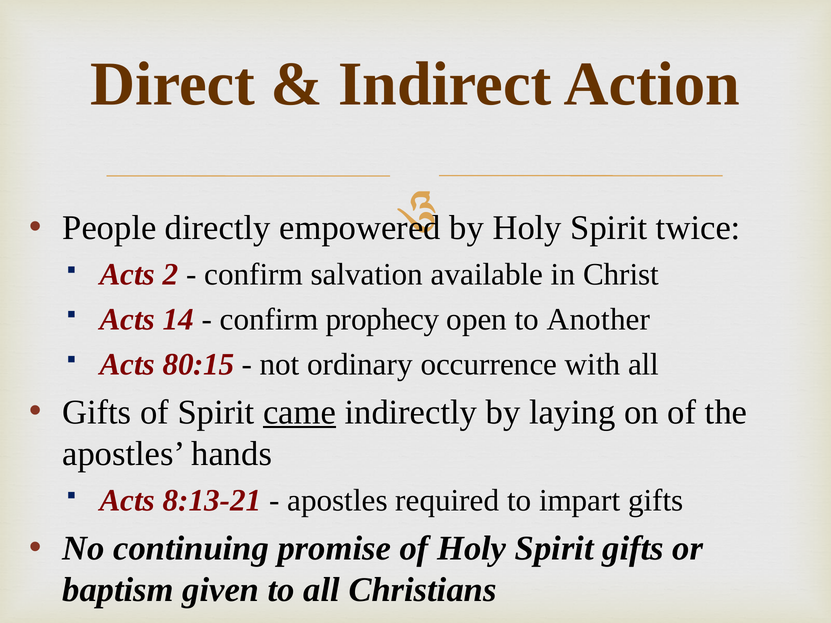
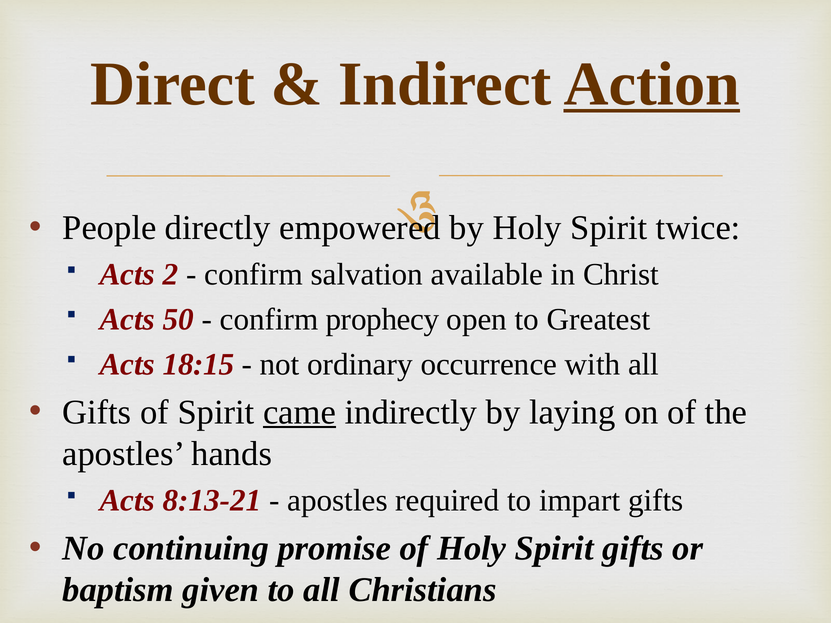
Action underline: none -> present
14: 14 -> 50
Another: Another -> Greatest
80:15: 80:15 -> 18:15
